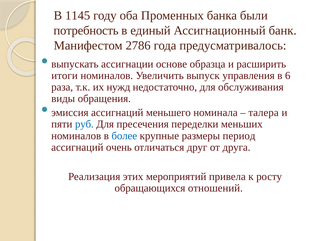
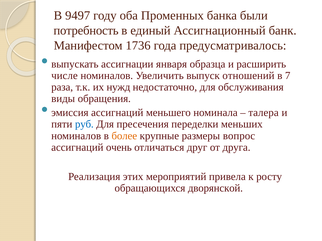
1145: 1145 -> 9497
2786: 2786 -> 1736
основе: основе -> января
итоги: итоги -> числе
управления: управления -> отношений
6: 6 -> 7
более colour: blue -> orange
период: период -> вопрос
отношений: отношений -> дворянской
